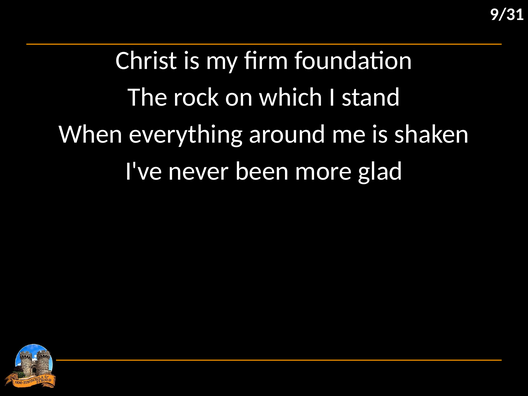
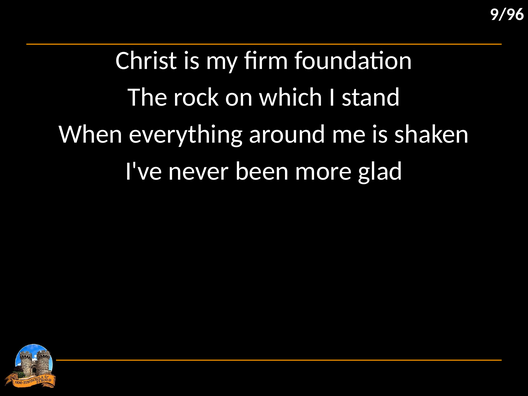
9/31: 9/31 -> 9/96
